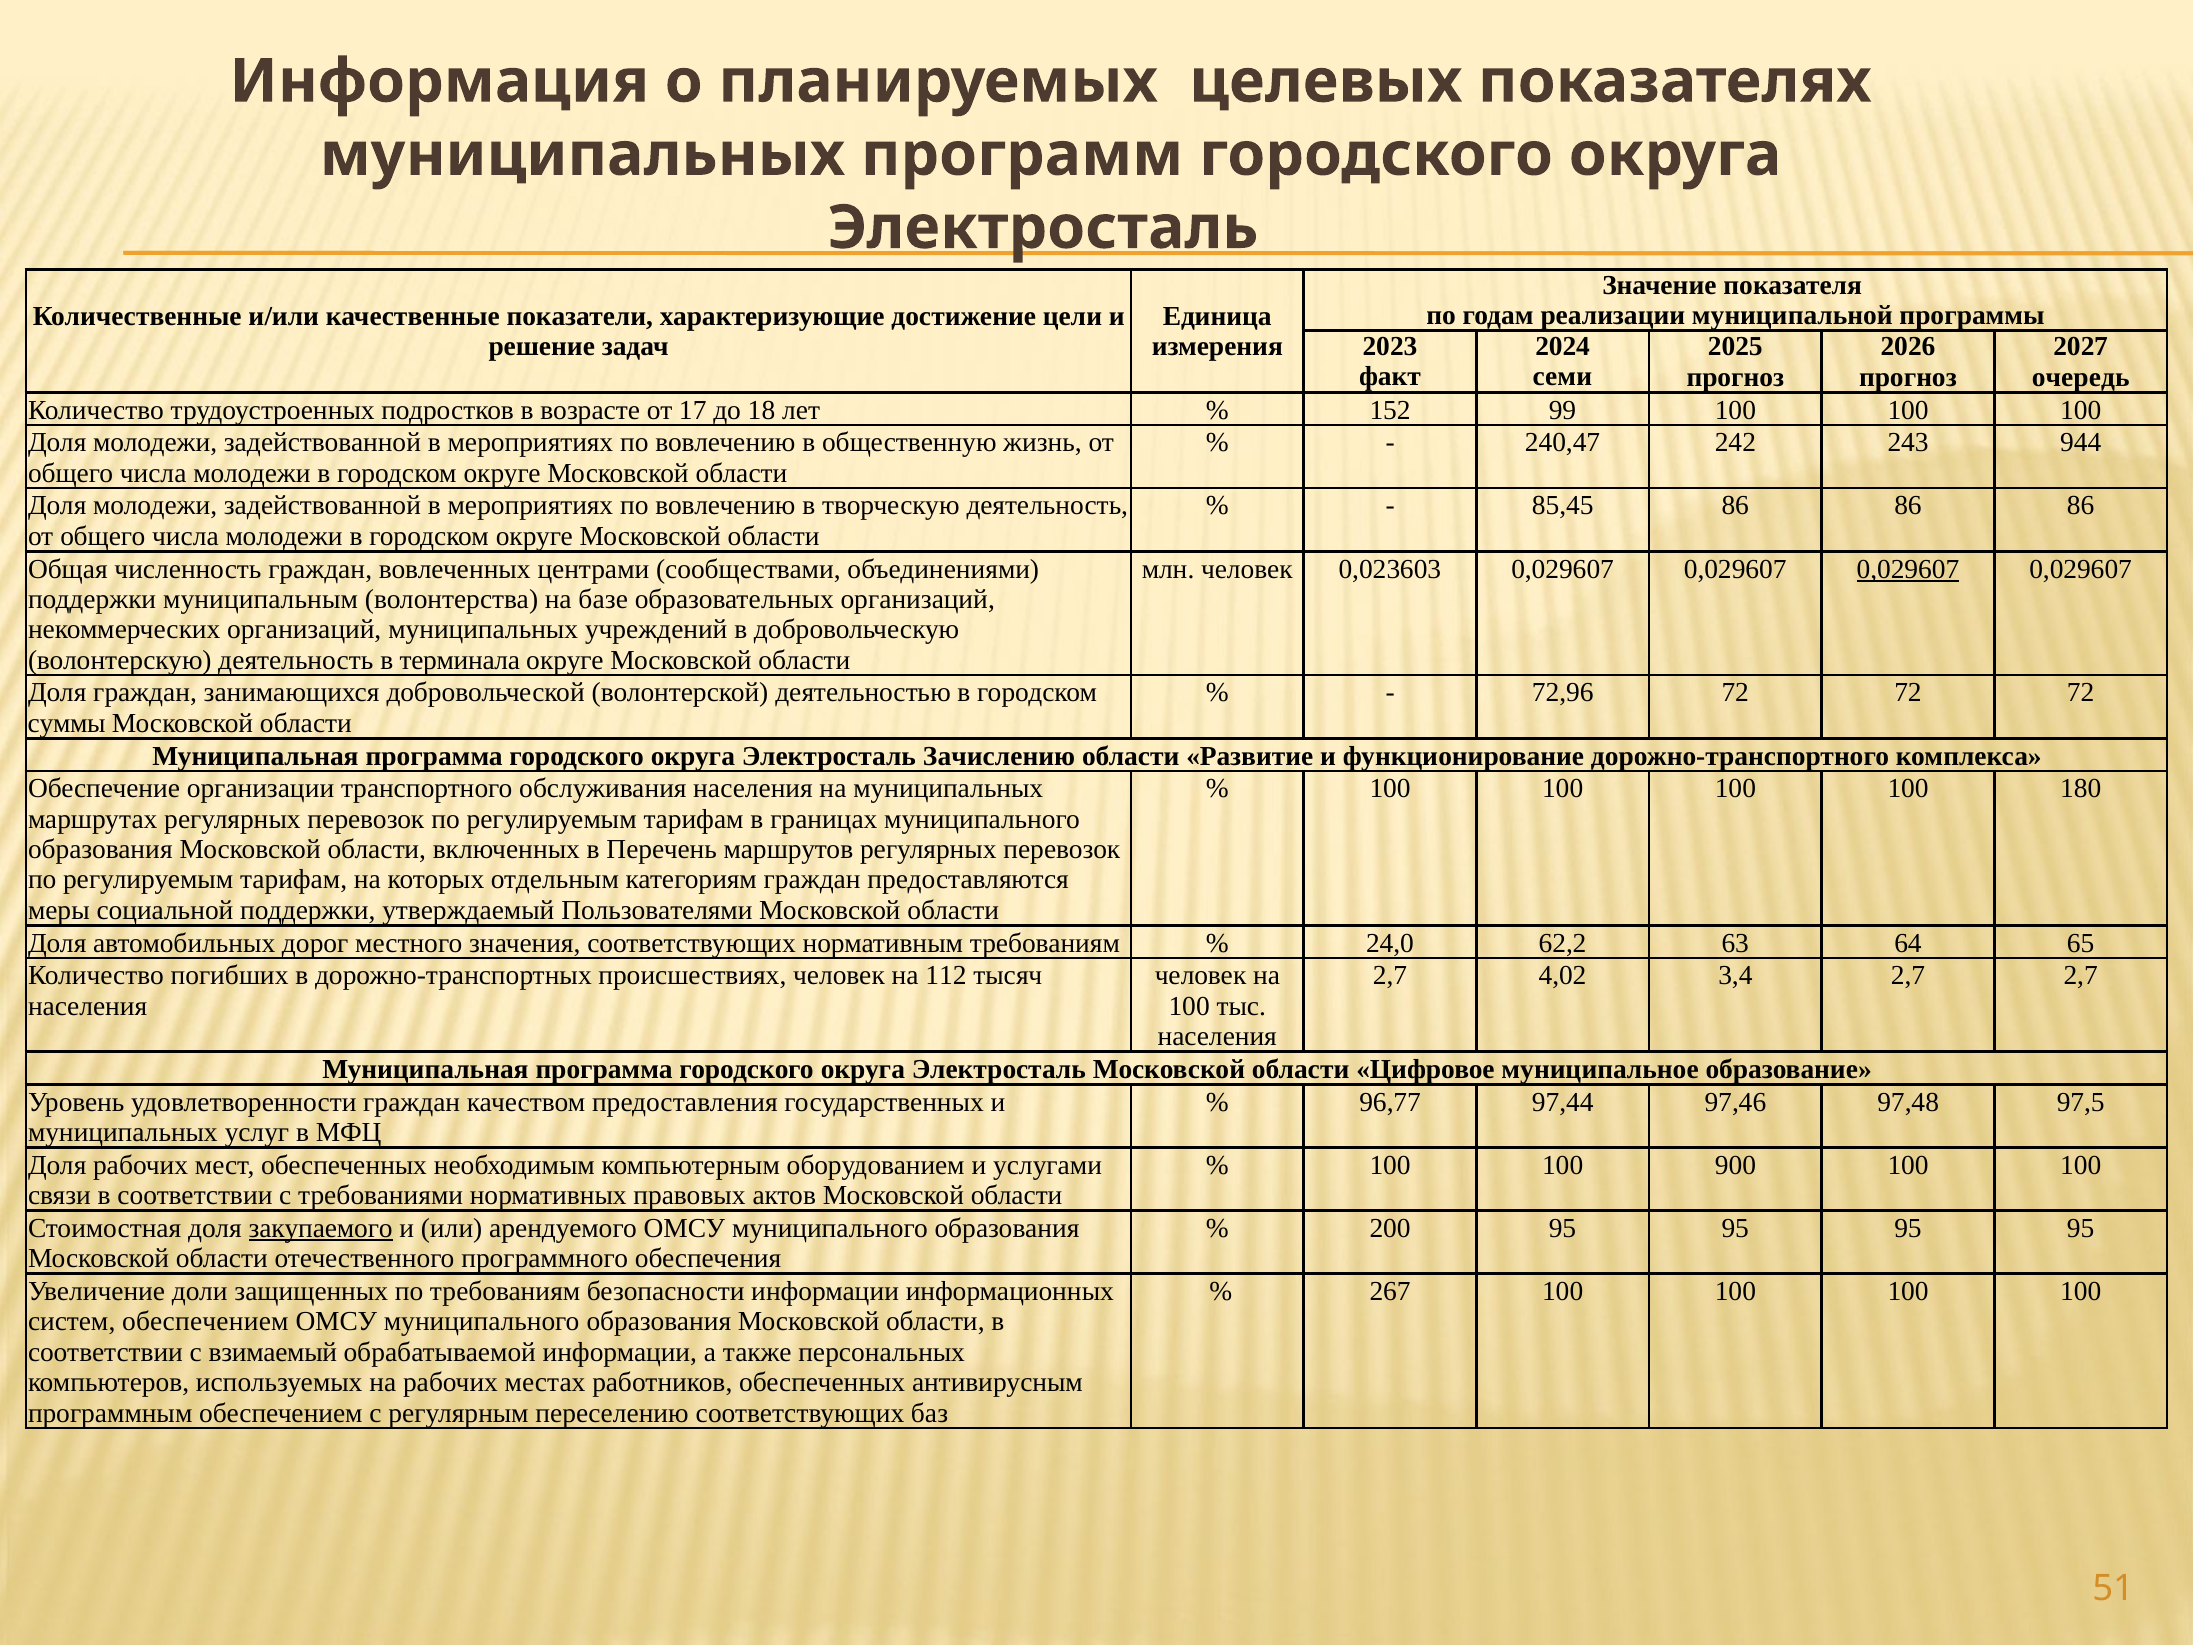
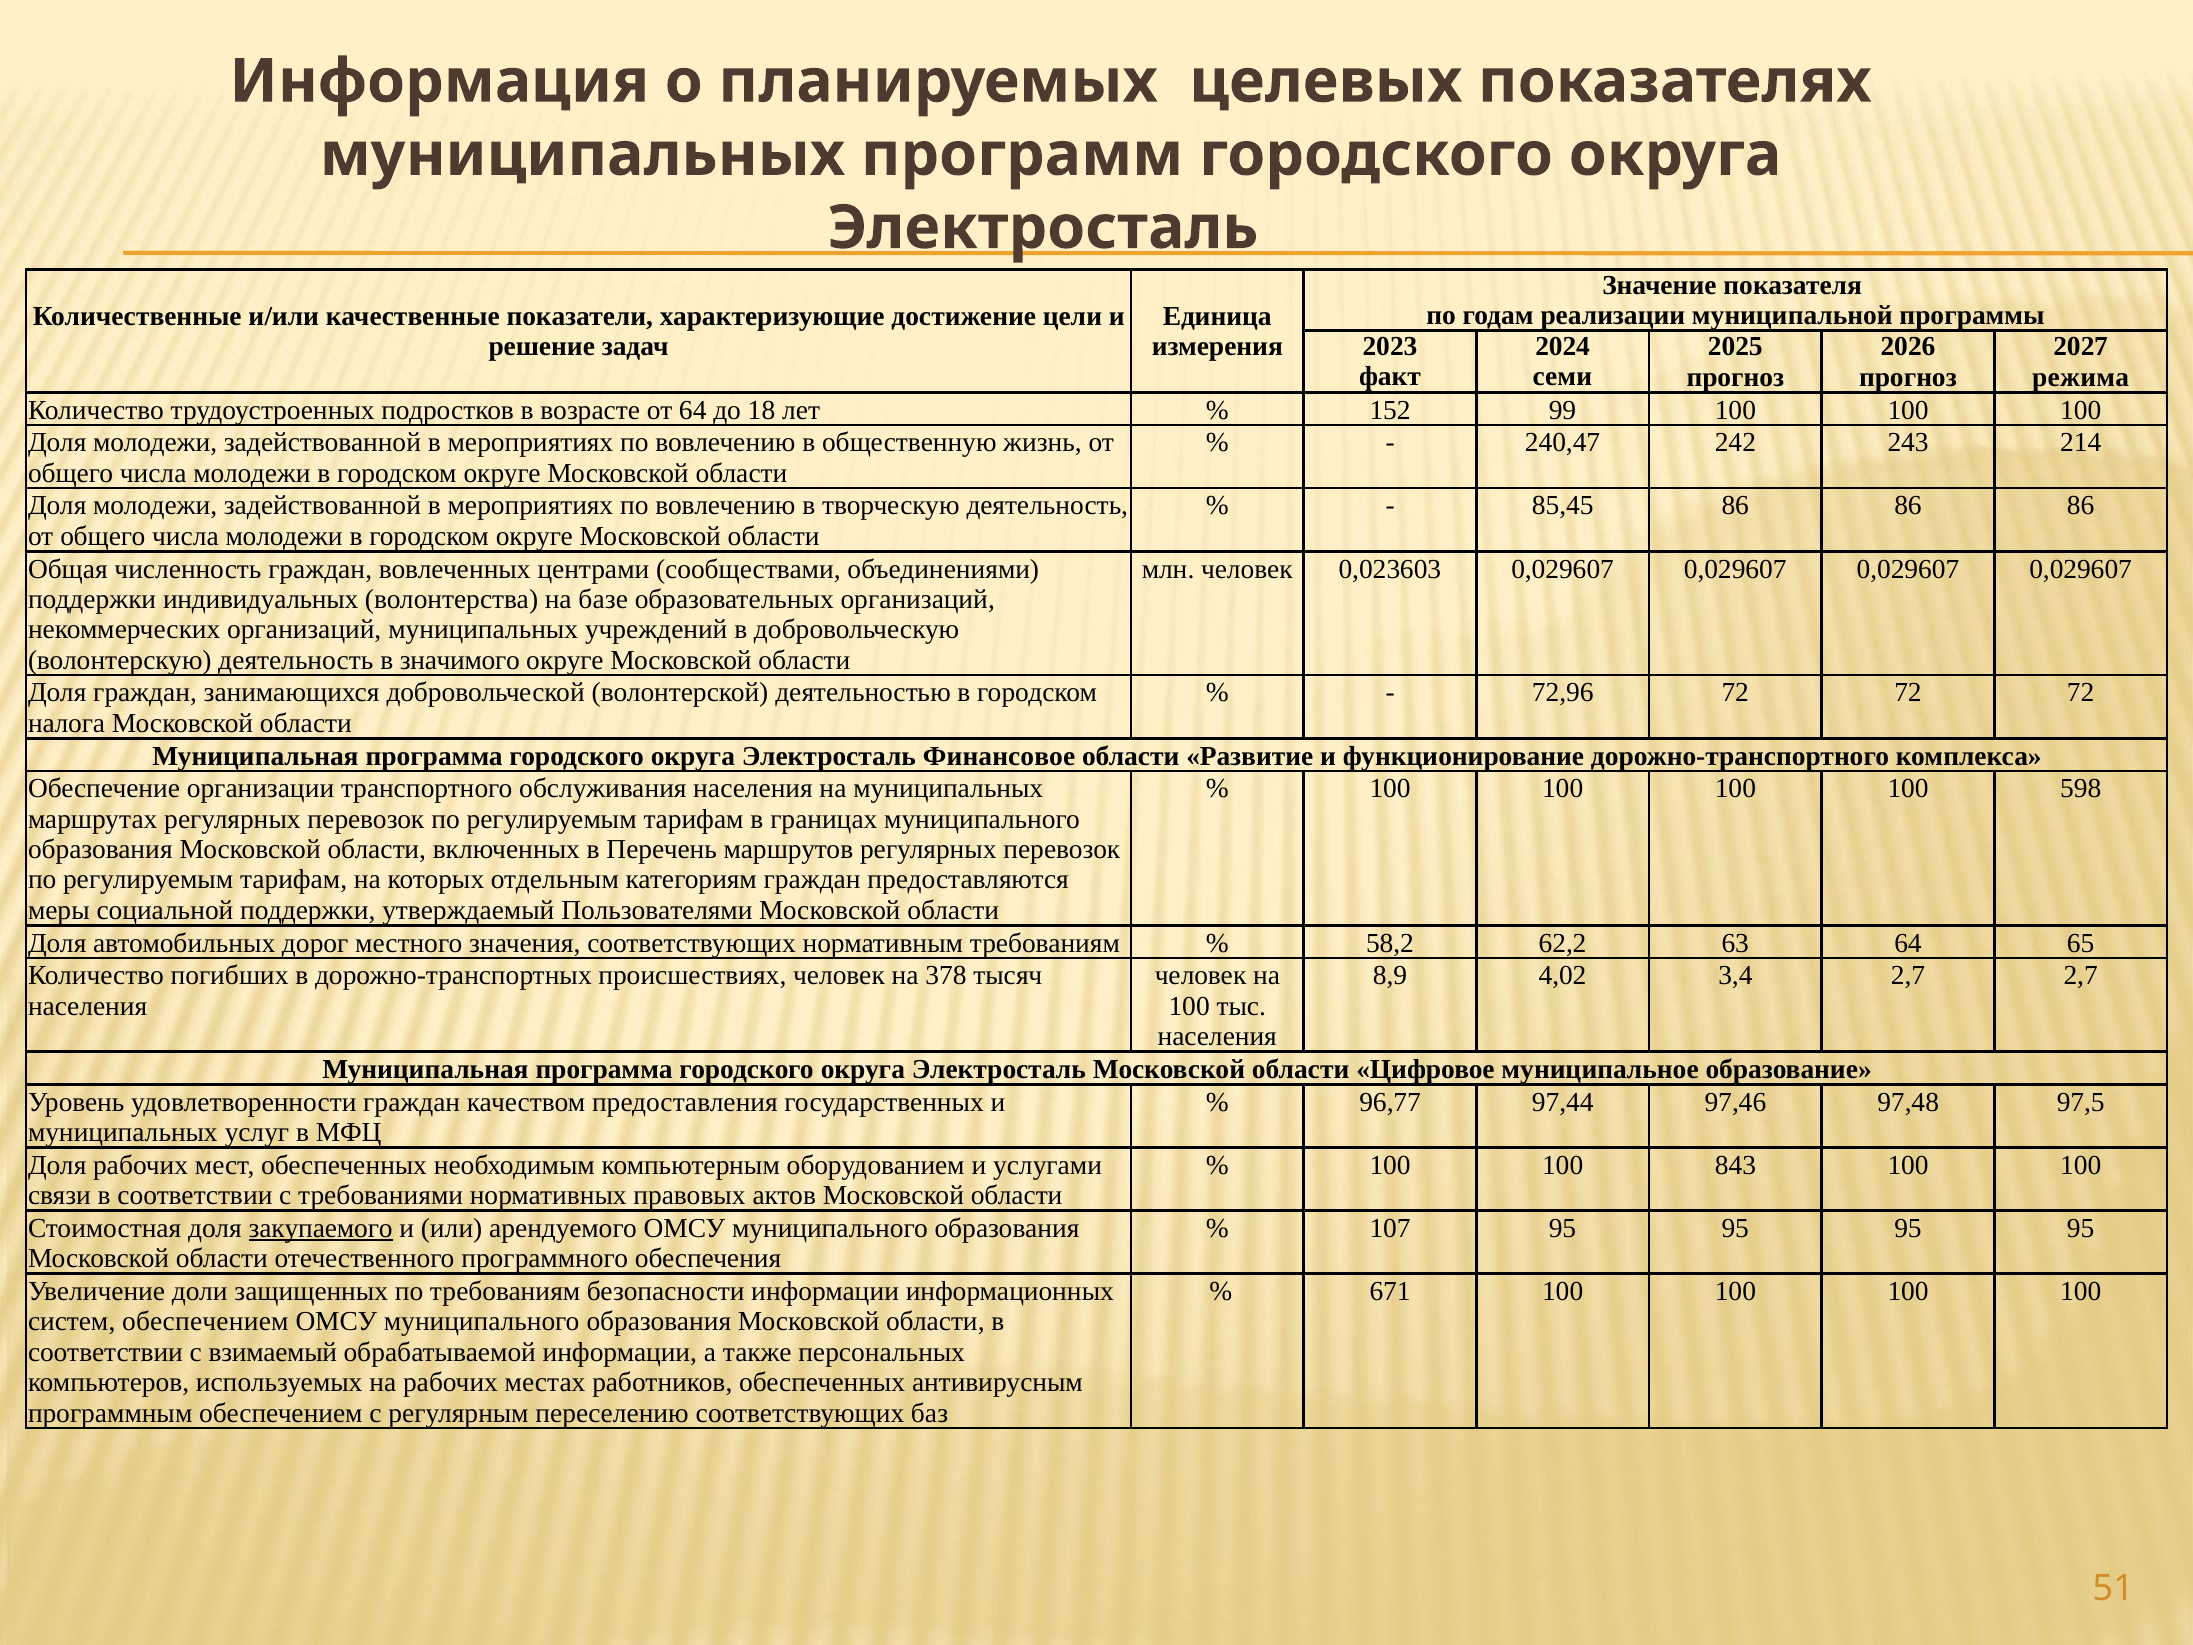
очередь: очередь -> режима
от 17: 17 -> 64
944: 944 -> 214
0,029607 at (1908, 569) underline: present -> none
муниципальным: муниципальным -> индивидуальных
терминала: терминала -> значимого
суммы: суммы -> налога
Зачислению: Зачислению -> Финансовое
180: 180 -> 598
24,0: 24,0 -> 58,2
112: 112 -> 378
2,7 at (1390, 976): 2,7 -> 8,9
900: 900 -> 843
200: 200 -> 107
267: 267 -> 671
